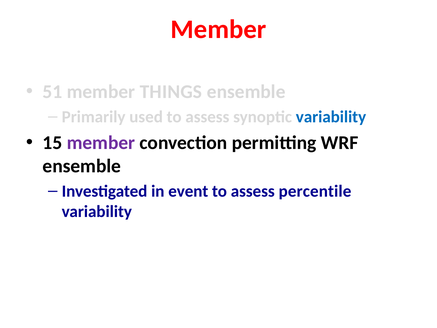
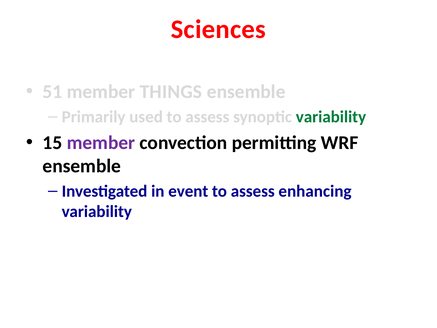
Member at (218, 29): Member -> Sciences
variability at (331, 117) colour: blue -> green
percentile: percentile -> enhancing
